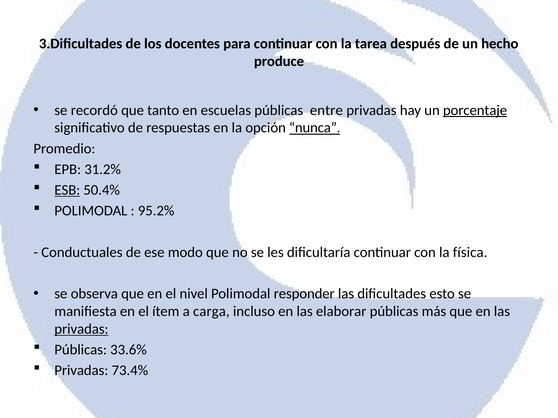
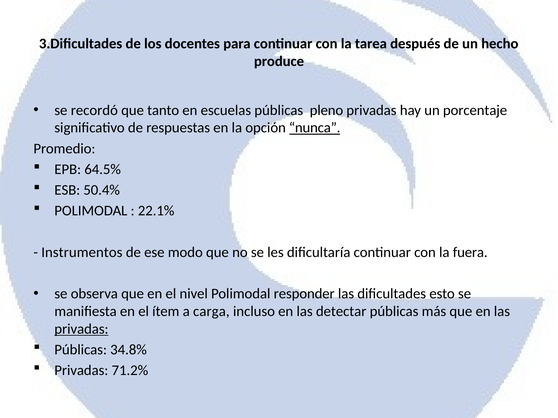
entre: entre -> pleno
porcentaje underline: present -> none
31.2%: 31.2% -> 64.5%
ESB underline: present -> none
95.2%: 95.2% -> 22.1%
Conductuales: Conductuales -> Instrumentos
física: física -> fuera
elaborar: elaborar -> detectar
33.6%: 33.6% -> 34.8%
73.4%: 73.4% -> 71.2%
